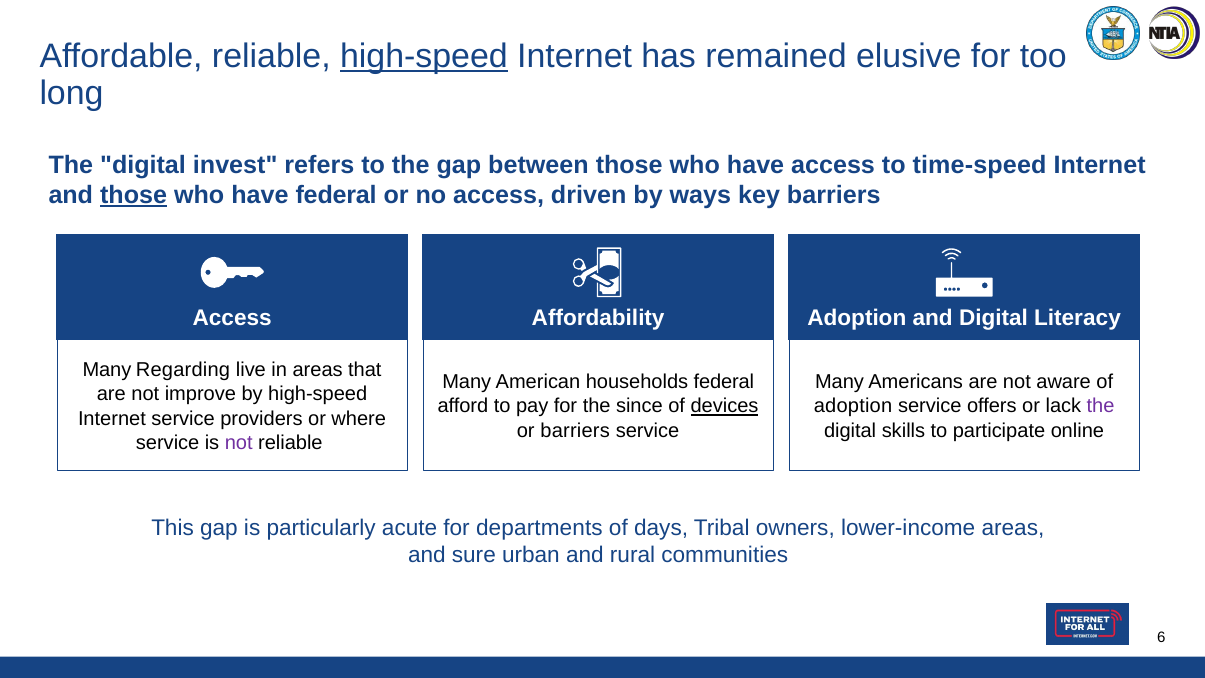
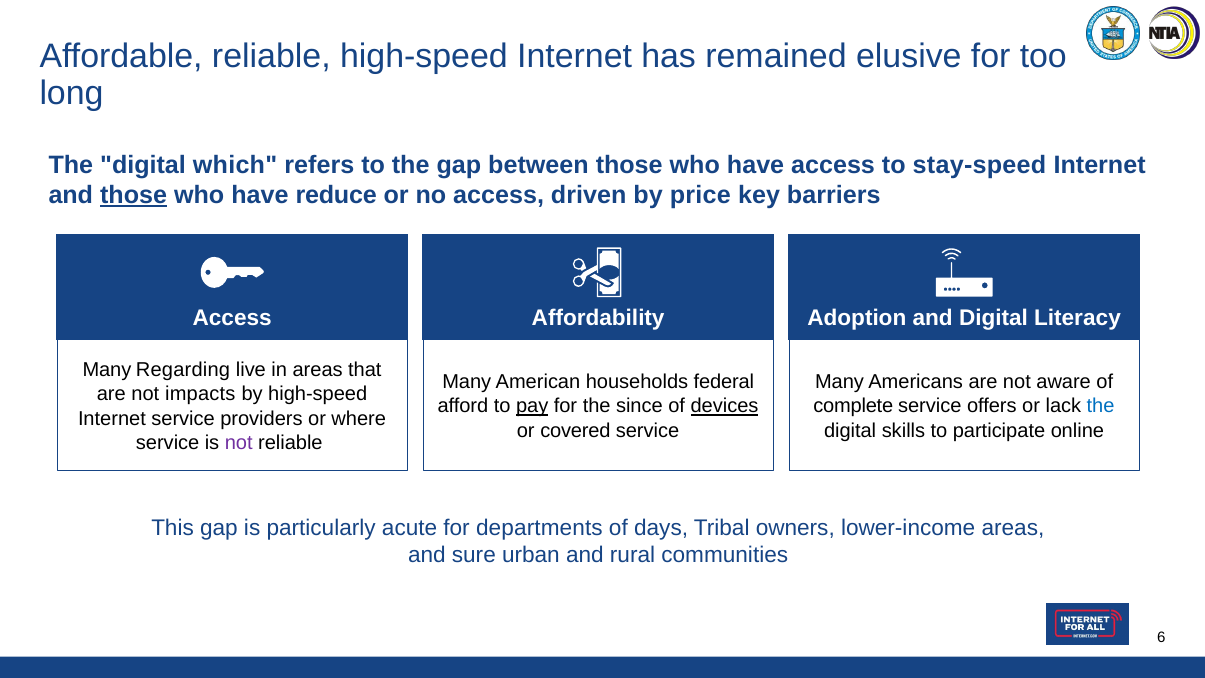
high-speed at (424, 56) underline: present -> none
invest: invest -> which
time-speed: time-speed -> stay-speed
have federal: federal -> reduce
ways: ways -> price
improve: improve -> impacts
pay underline: none -> present
adoption at (853, 406): adoption -> complete
the at (1101, 406) colour: purple -> blue
or barriers: barriers -> covered
